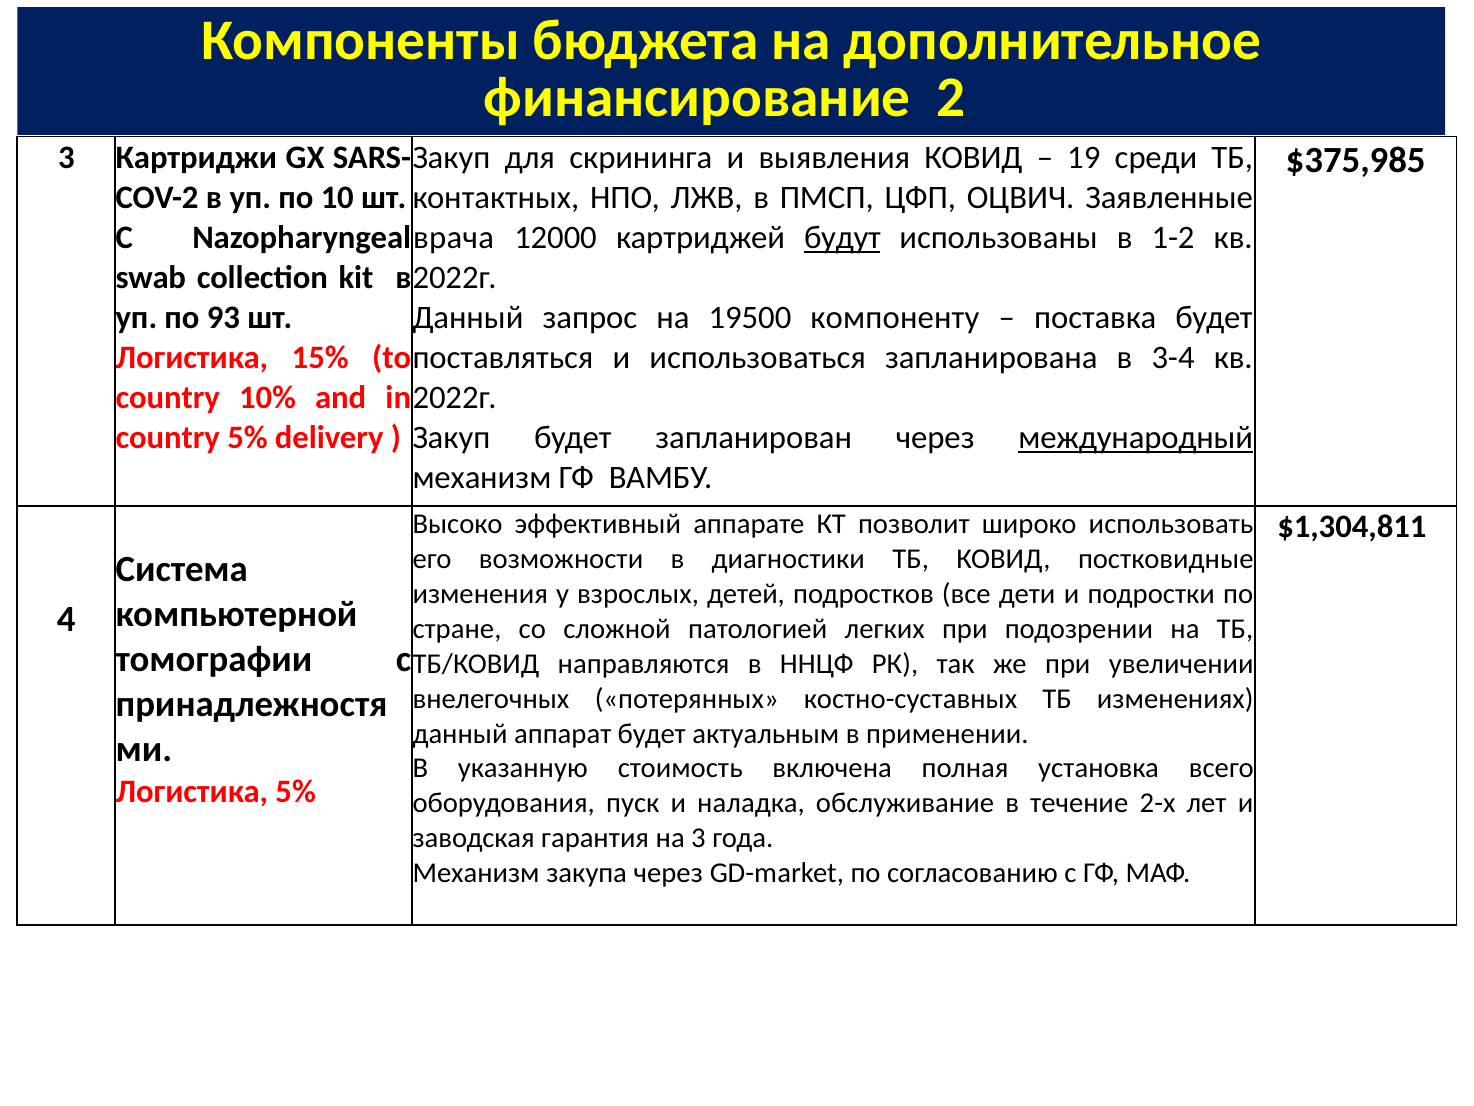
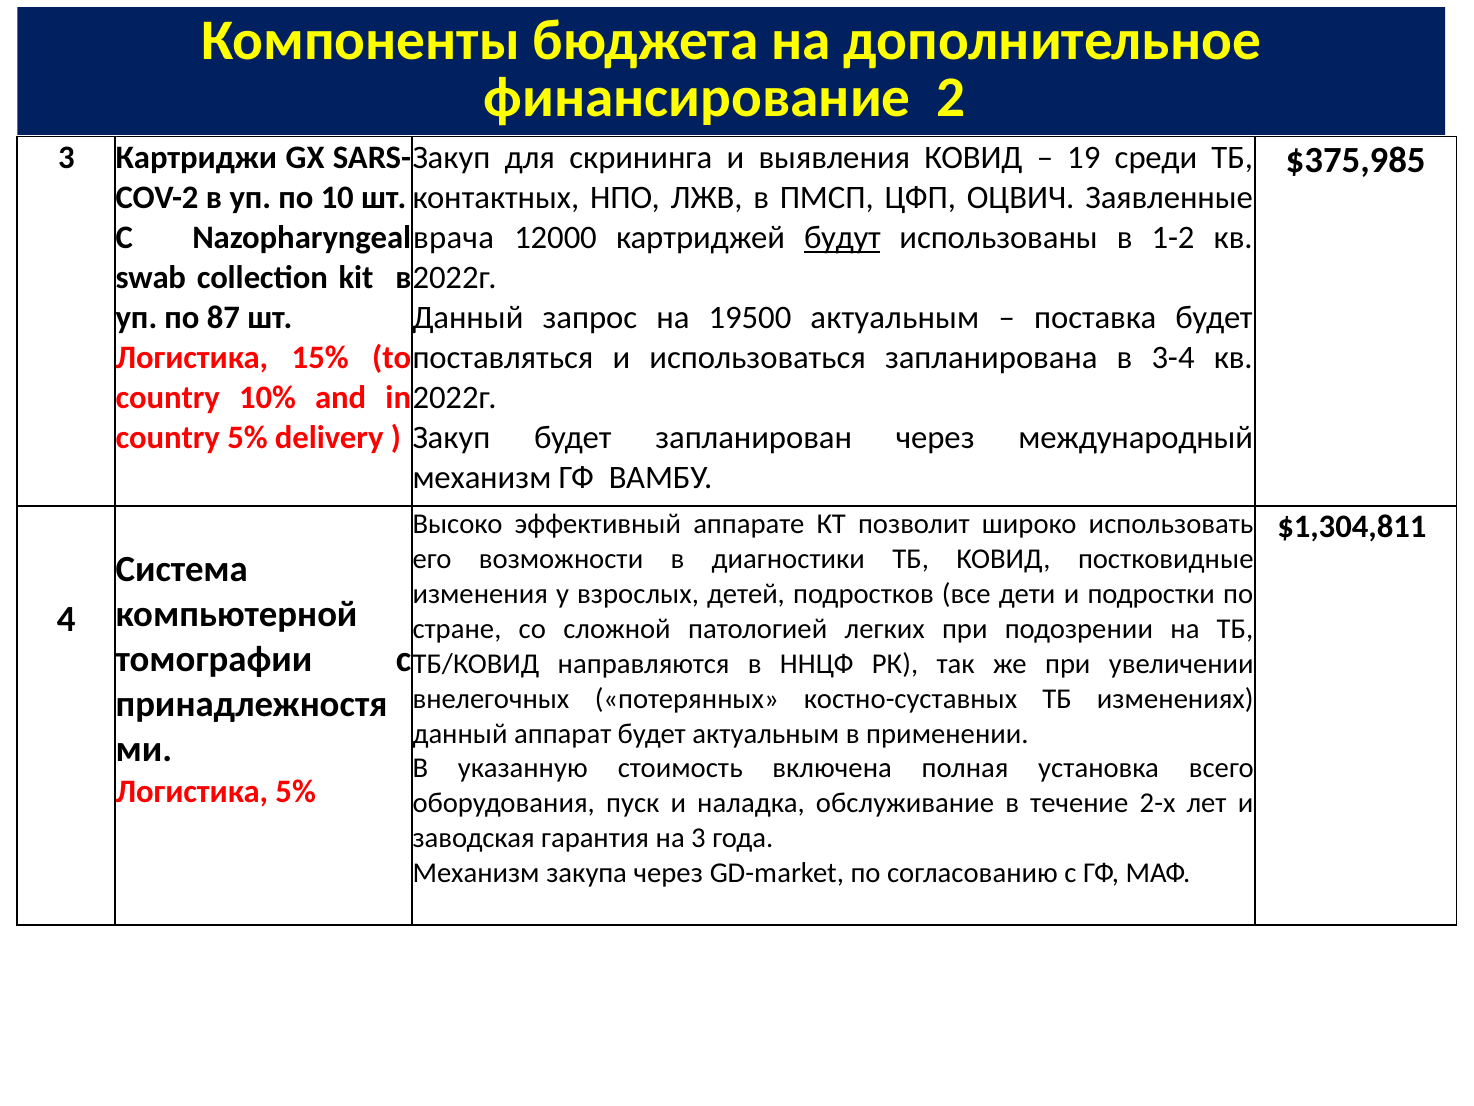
93: 93 -> 87
19500 компоненту: компоненту -> актуальным
международный underline: present -> none
